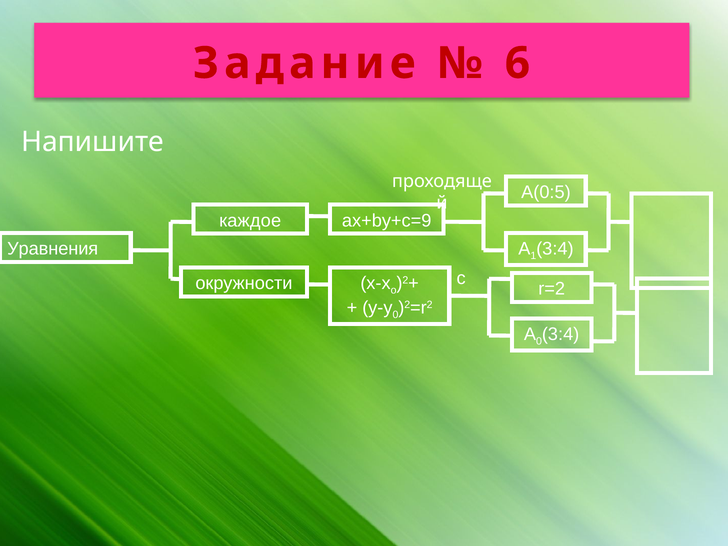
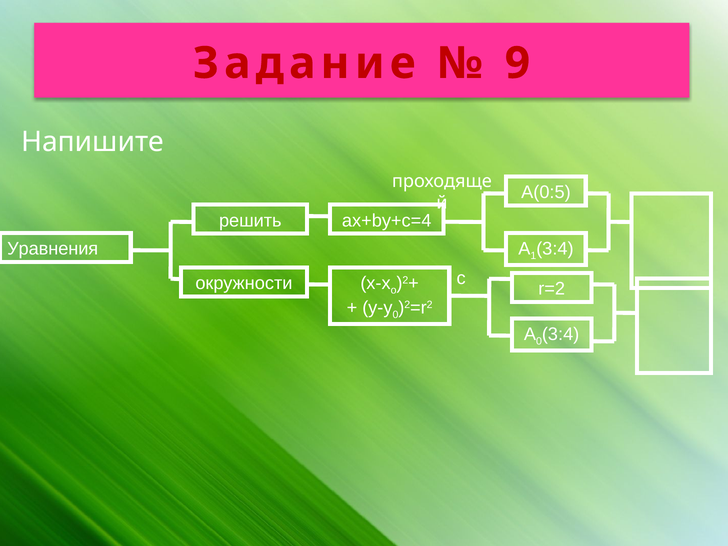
6: 6 -> 9
каждое: каждое -> решить
ax+by+c=9: ax+by+c=9 -> ax+by+c=4
